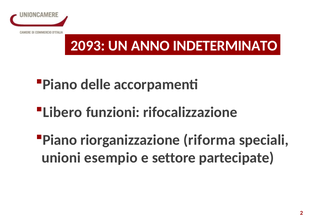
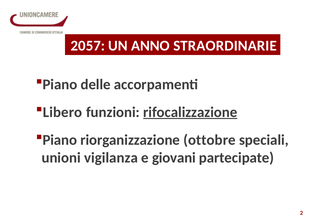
2093: 2093 -> 2057
INDETERMINATO: INDETERMINATO -> STRAORDINARIE
rifocalizzazione underline: none -> present
riforma: riforma -> ottobre
esempio: esempio -> vigilanza
settore: settore -> giovani
